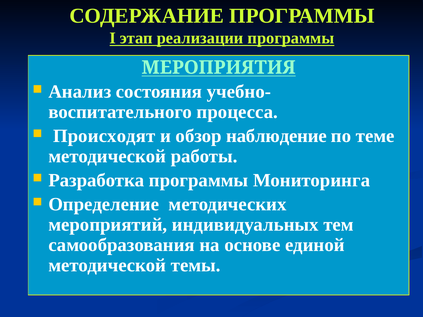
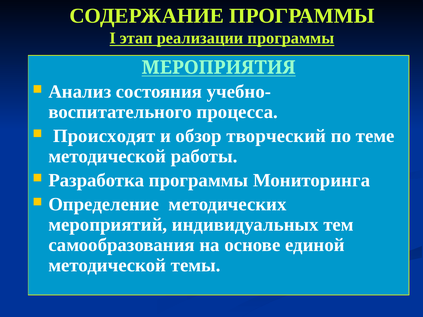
наблюдение: наблюдение -> творческий
